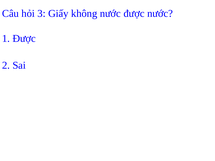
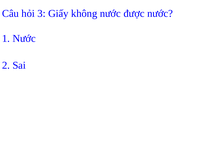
1 Được: Được -> Nước
